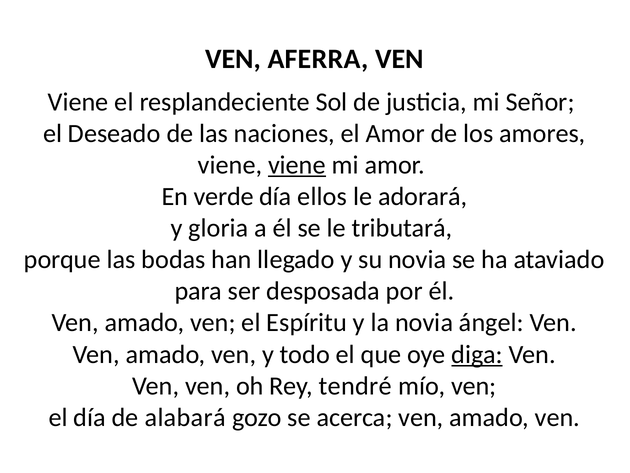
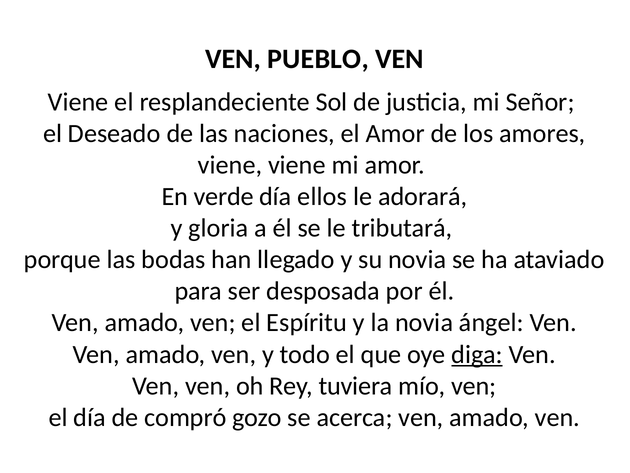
AFERRA: AFERRA -> PUEBLO
viene at (297, 165) underline: present -> none
tendré: tendré -> tuviera
alabará: alabará -> compró
